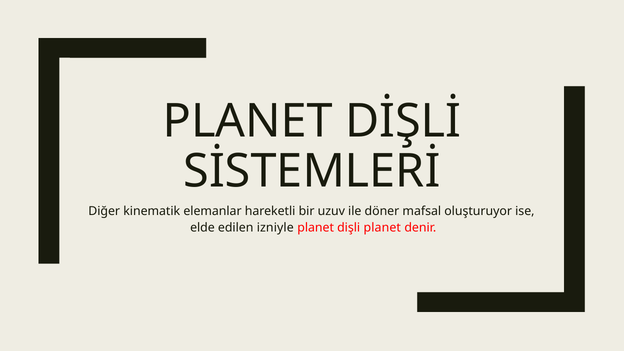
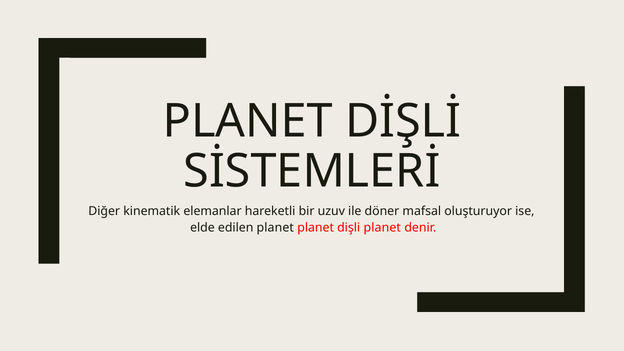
edilen izniyle: izniyle -> planet
